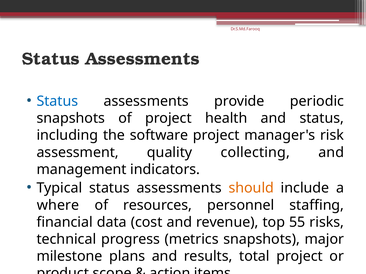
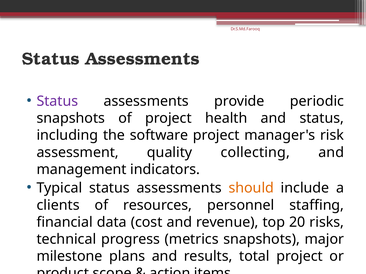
Status at (57, 101) colour: blue -> purple
where: where -> clients
55: 55 -> 20
